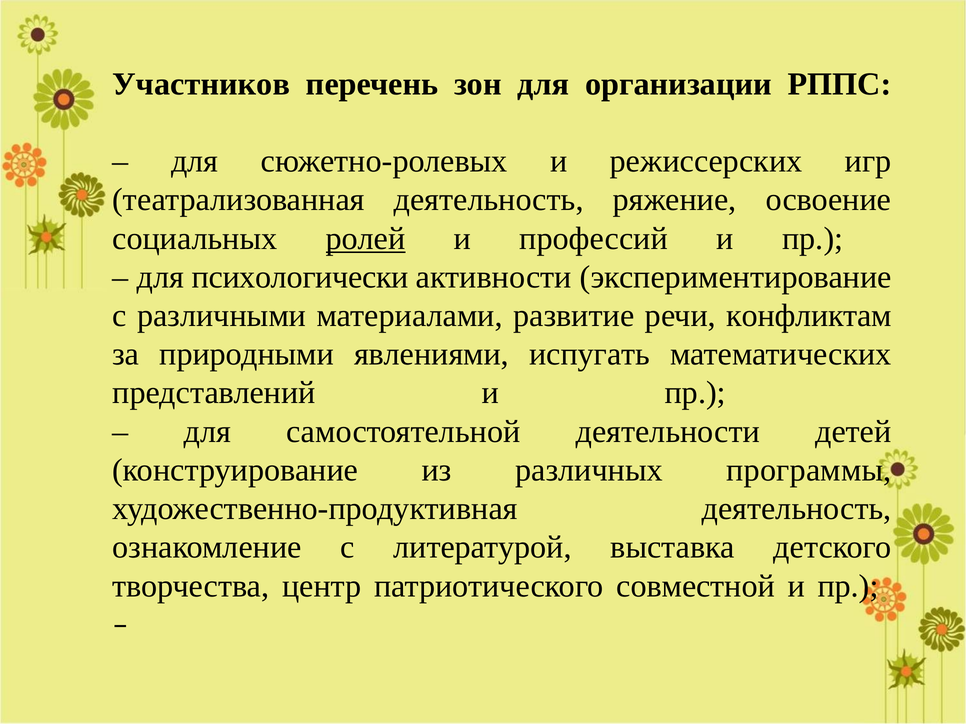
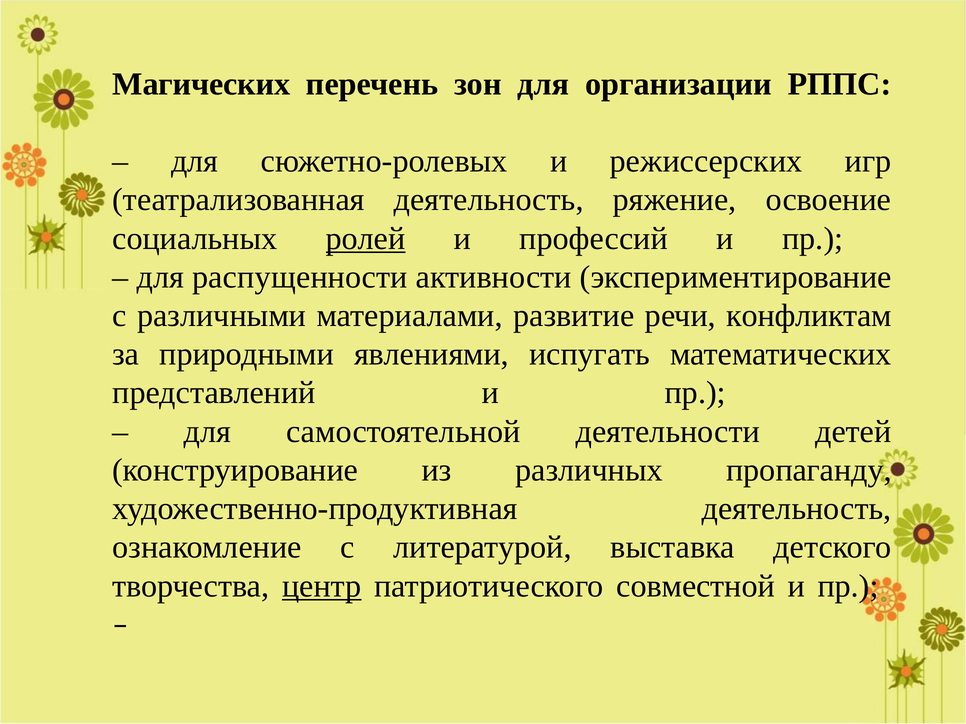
Участников: Участников -> Магических
психологически: психологически -> распущенности
программы: программы -> пропаганду
центр underline: none -> present
